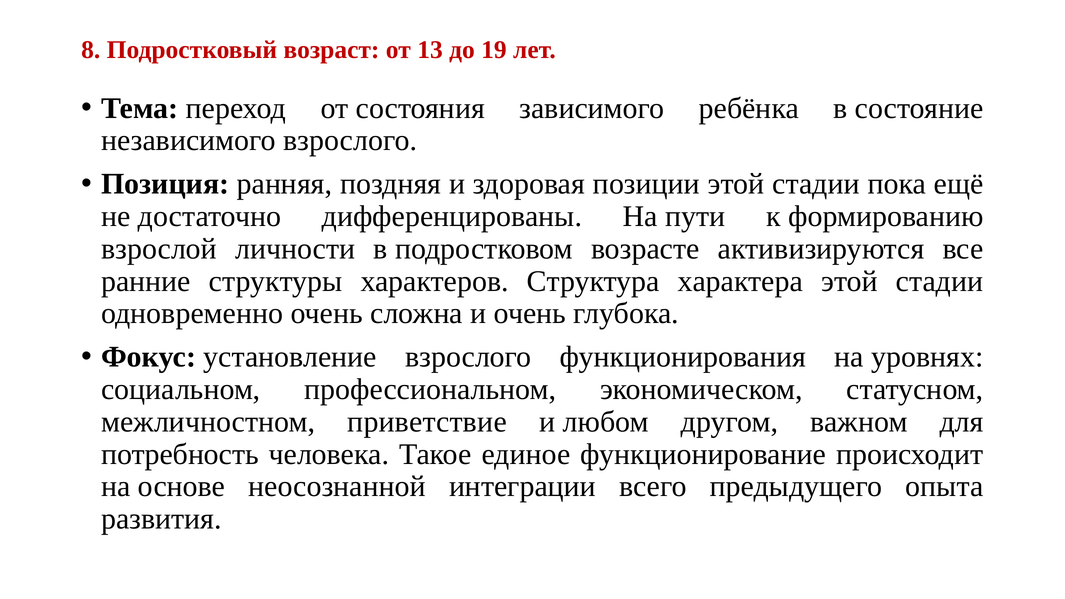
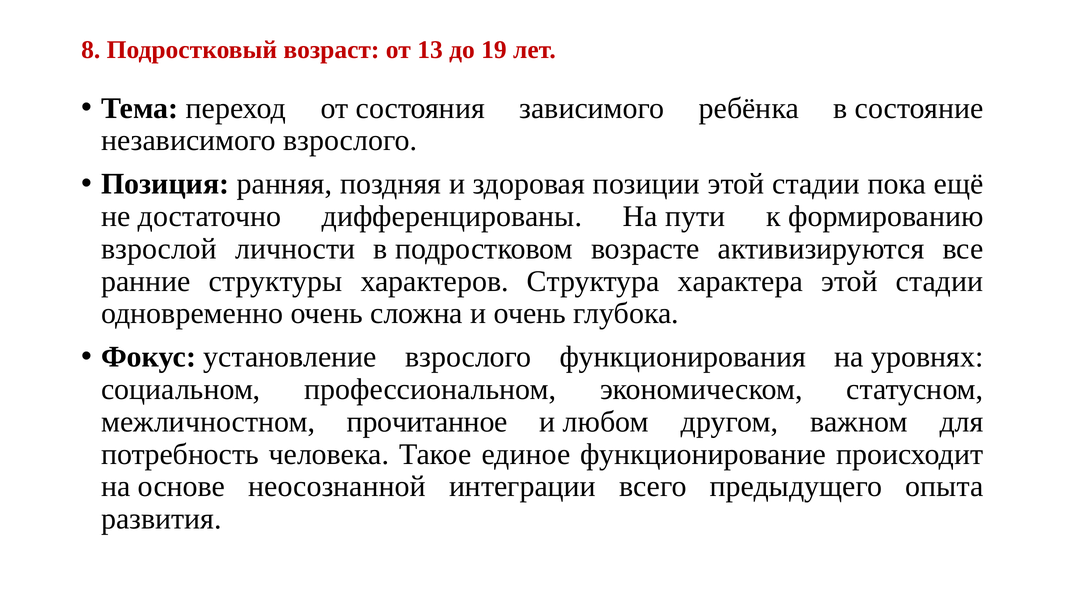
приветствие: приветствие -> прочитанное
